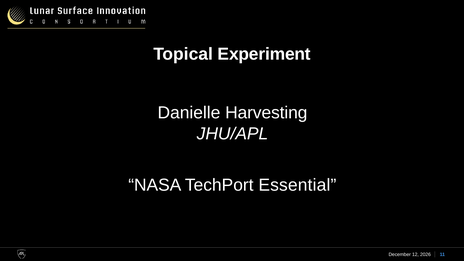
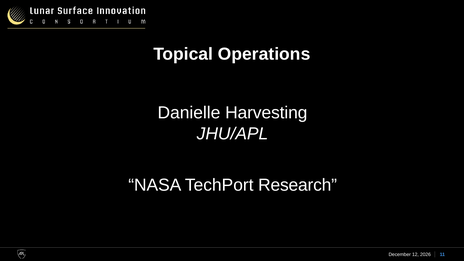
Experiment: Experiment -> Operations
Essential: Essential -> Research
